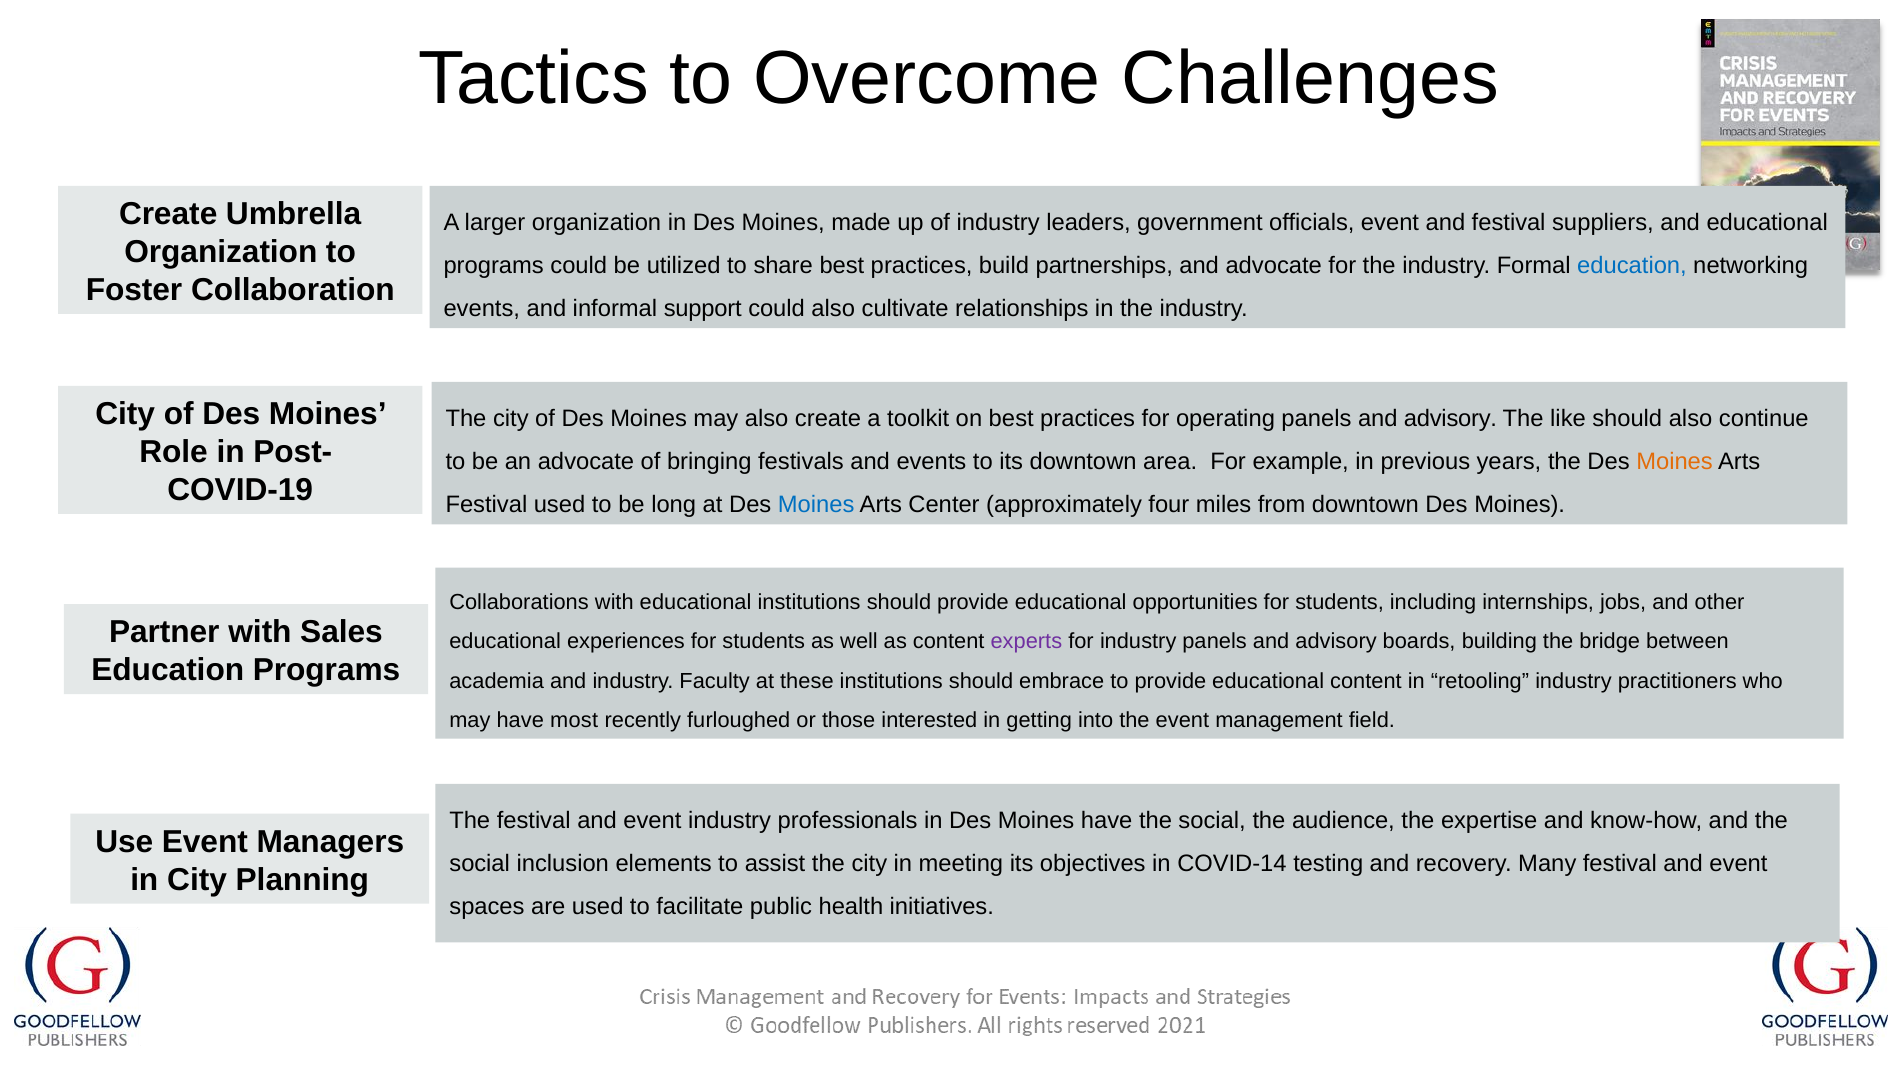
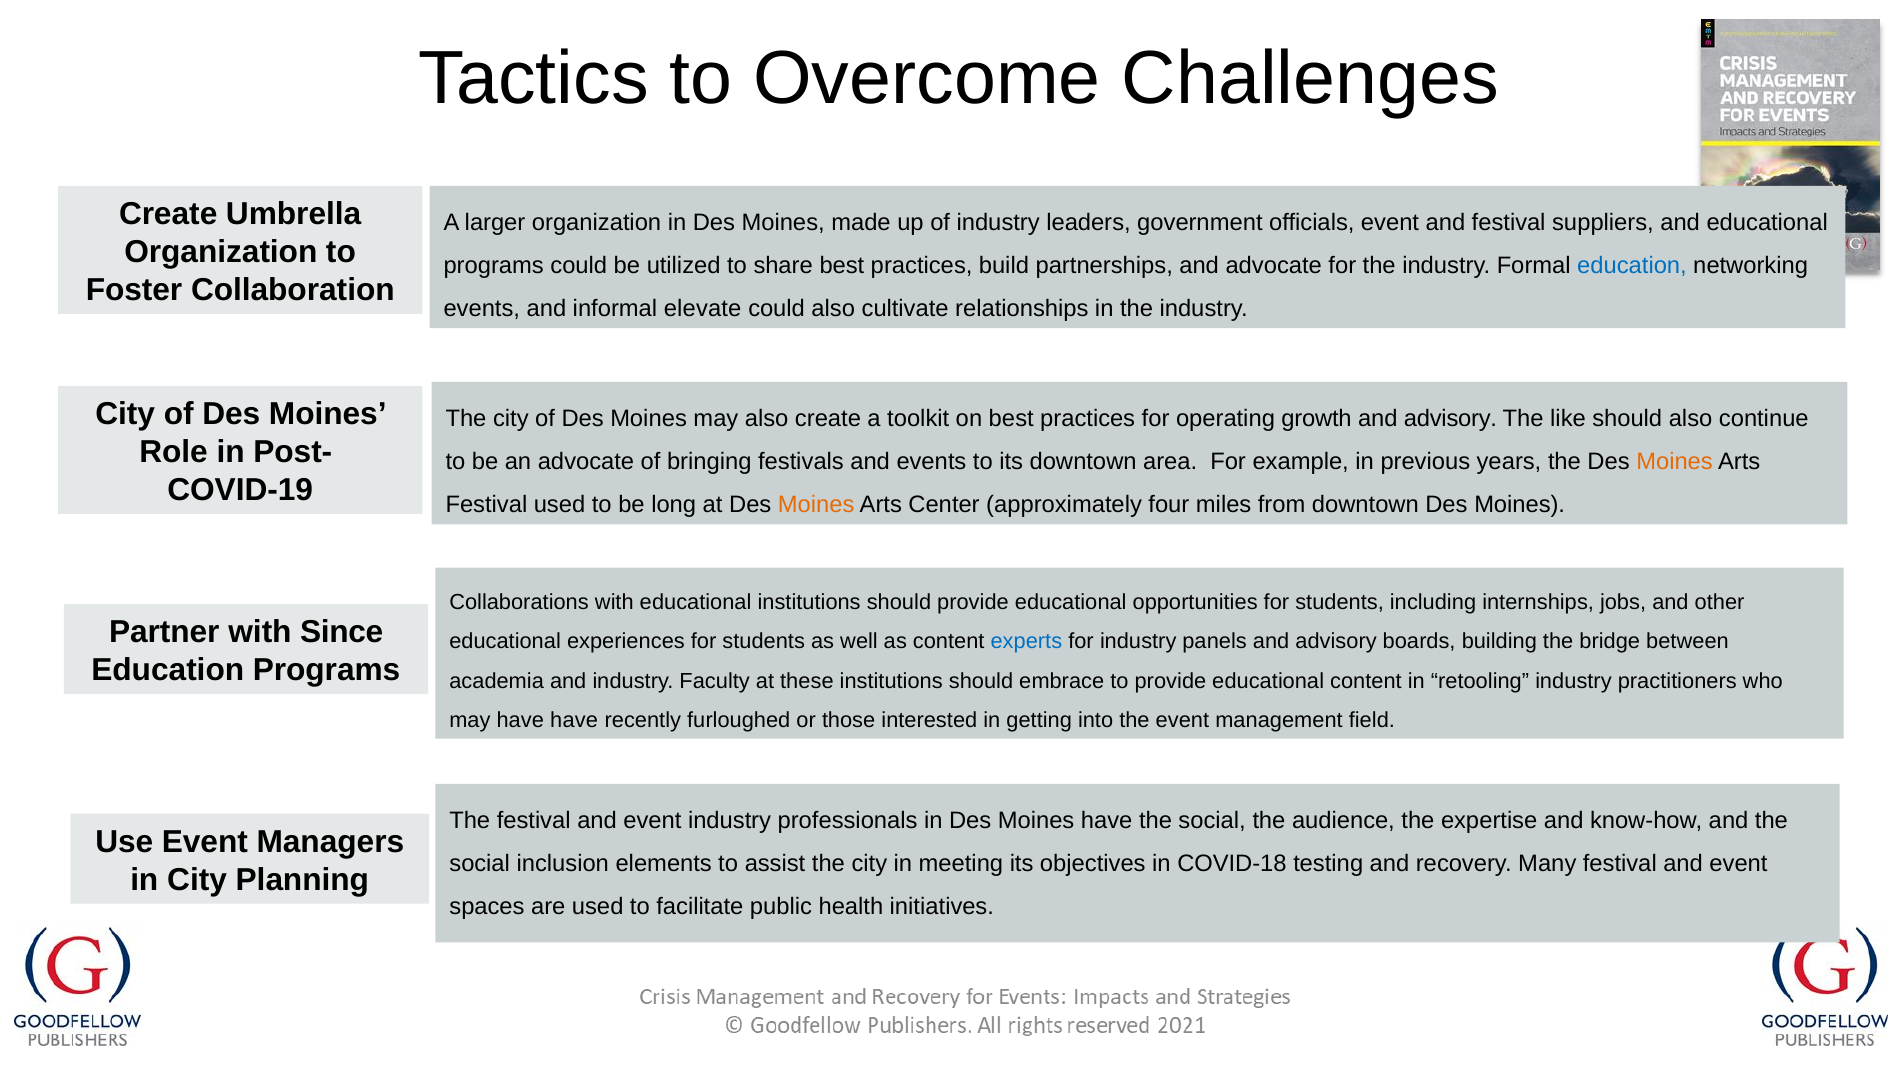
support: support -> elevate
operating panels: panels -> growth
Moines at (816, 505) colour: blue -> orange
Sales: Sales -> Since
experts colour: purple -> blue
have most: most -> have
COVID-14: COVID-14 -> COVID-18
